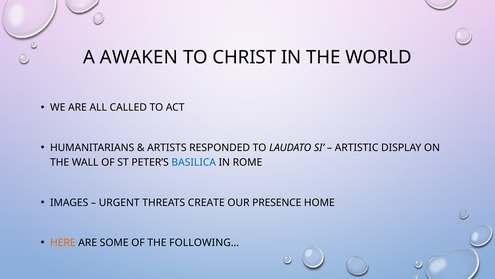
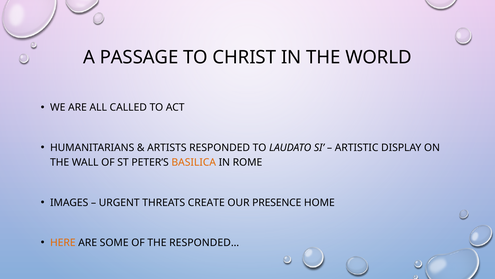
AWAKEN: AWAKEN -> PASSAGE
BASILICA colour: blue -> orange
FOLLOWING…: FOLLOWING… -> RESPONDED…
